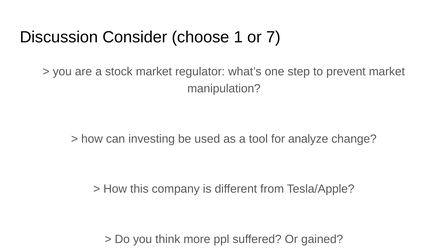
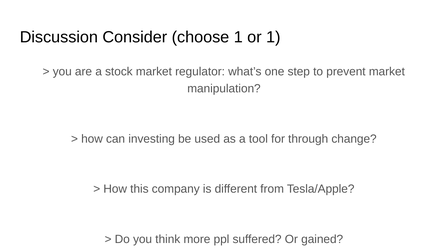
or 7: 7 -> 1
analyze: analyze -> through
